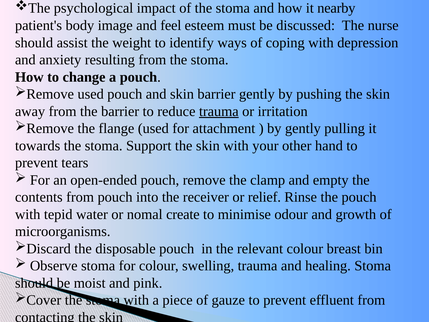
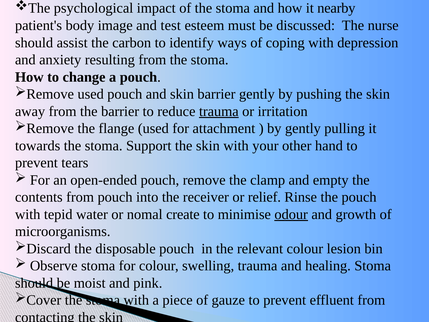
feel: feel -> test
weight: weight -> carbon
odour underline: none -> present
breast: breast -> lesion
